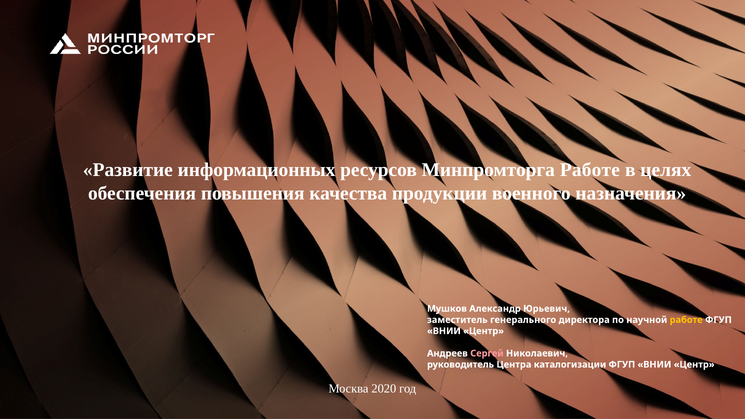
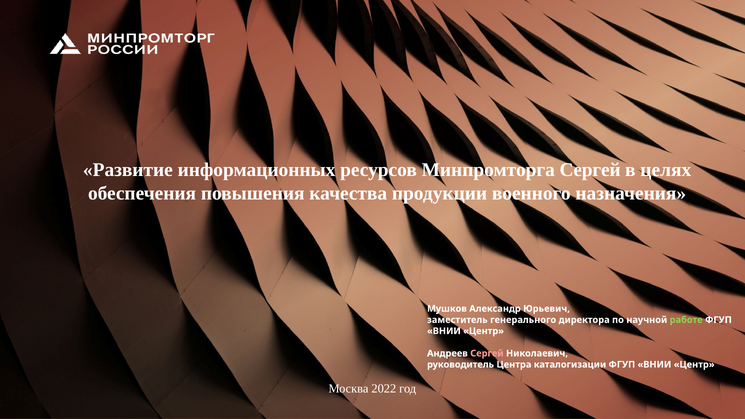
Минпромторга Работе: Работе -> Сергей
работе at (686, 320) colour: yellow -> light green
2020: 2020 -> 2022
